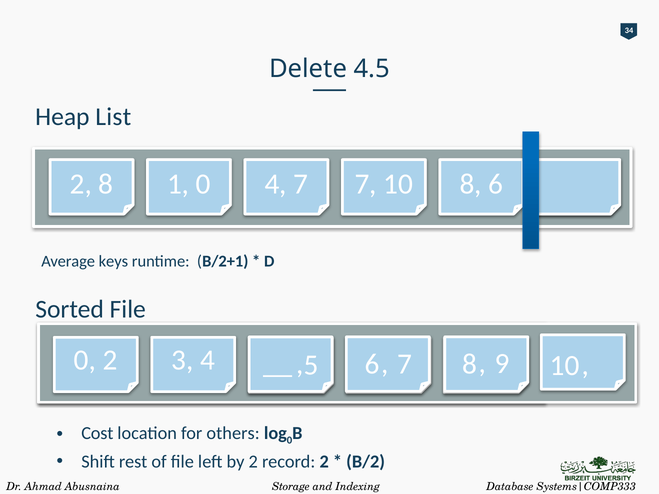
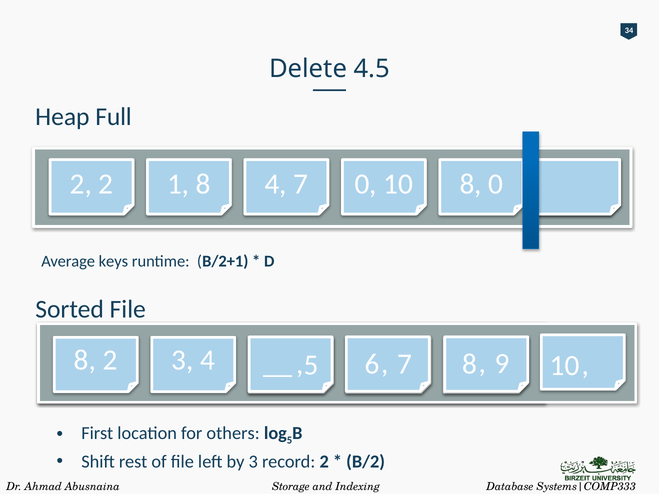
List: List -> Full
2 8: 8 -> 2
1 0: 0 -> 8
7 7: 7 -> 0
8 6: 6 -> 0
0 at (85, 360): 0 -> 8
Cost: Cost -> First
0 at (290, 441): 0 -> 5
by 2: 2 -> 3
